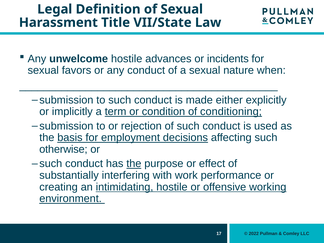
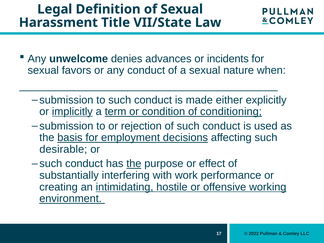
unwelcome hostile: hostile -> denies
implicitly underline: none -> present
otherwise: otherwise -> desirable
